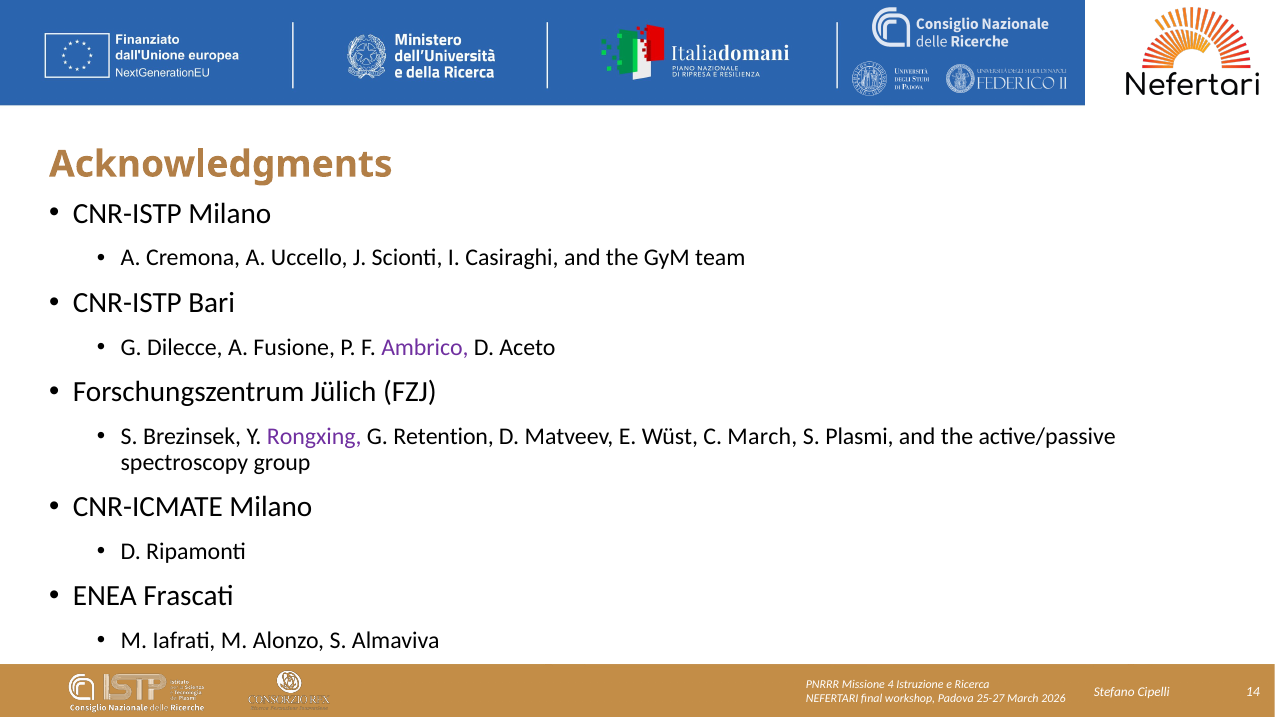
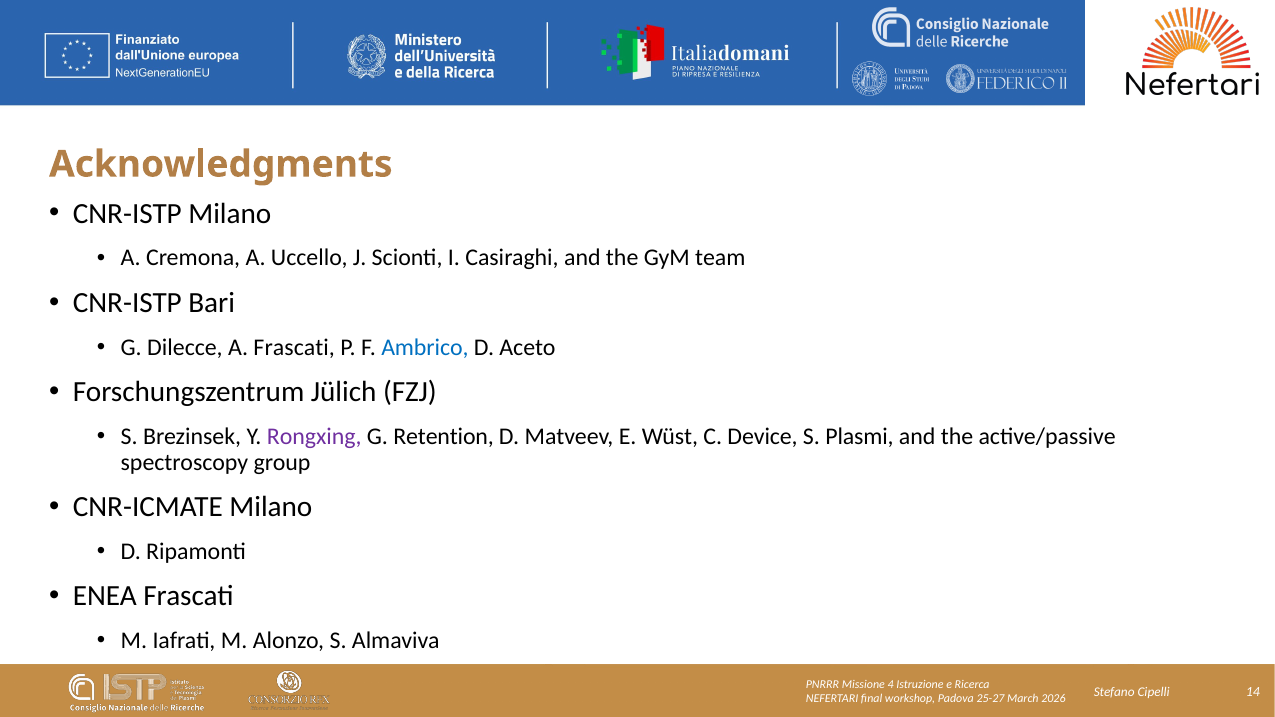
A Fusione: Fusione -> Frascati
Ambrico colour: purple -> blue
C March: March -> Device
